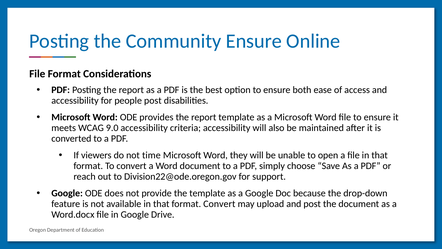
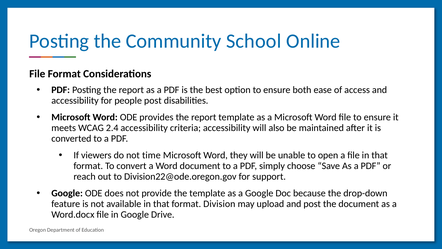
Community Ensure: Ensure -> School
9.0: 9.0 -> 2.4
format Convert: Convert -> Division
